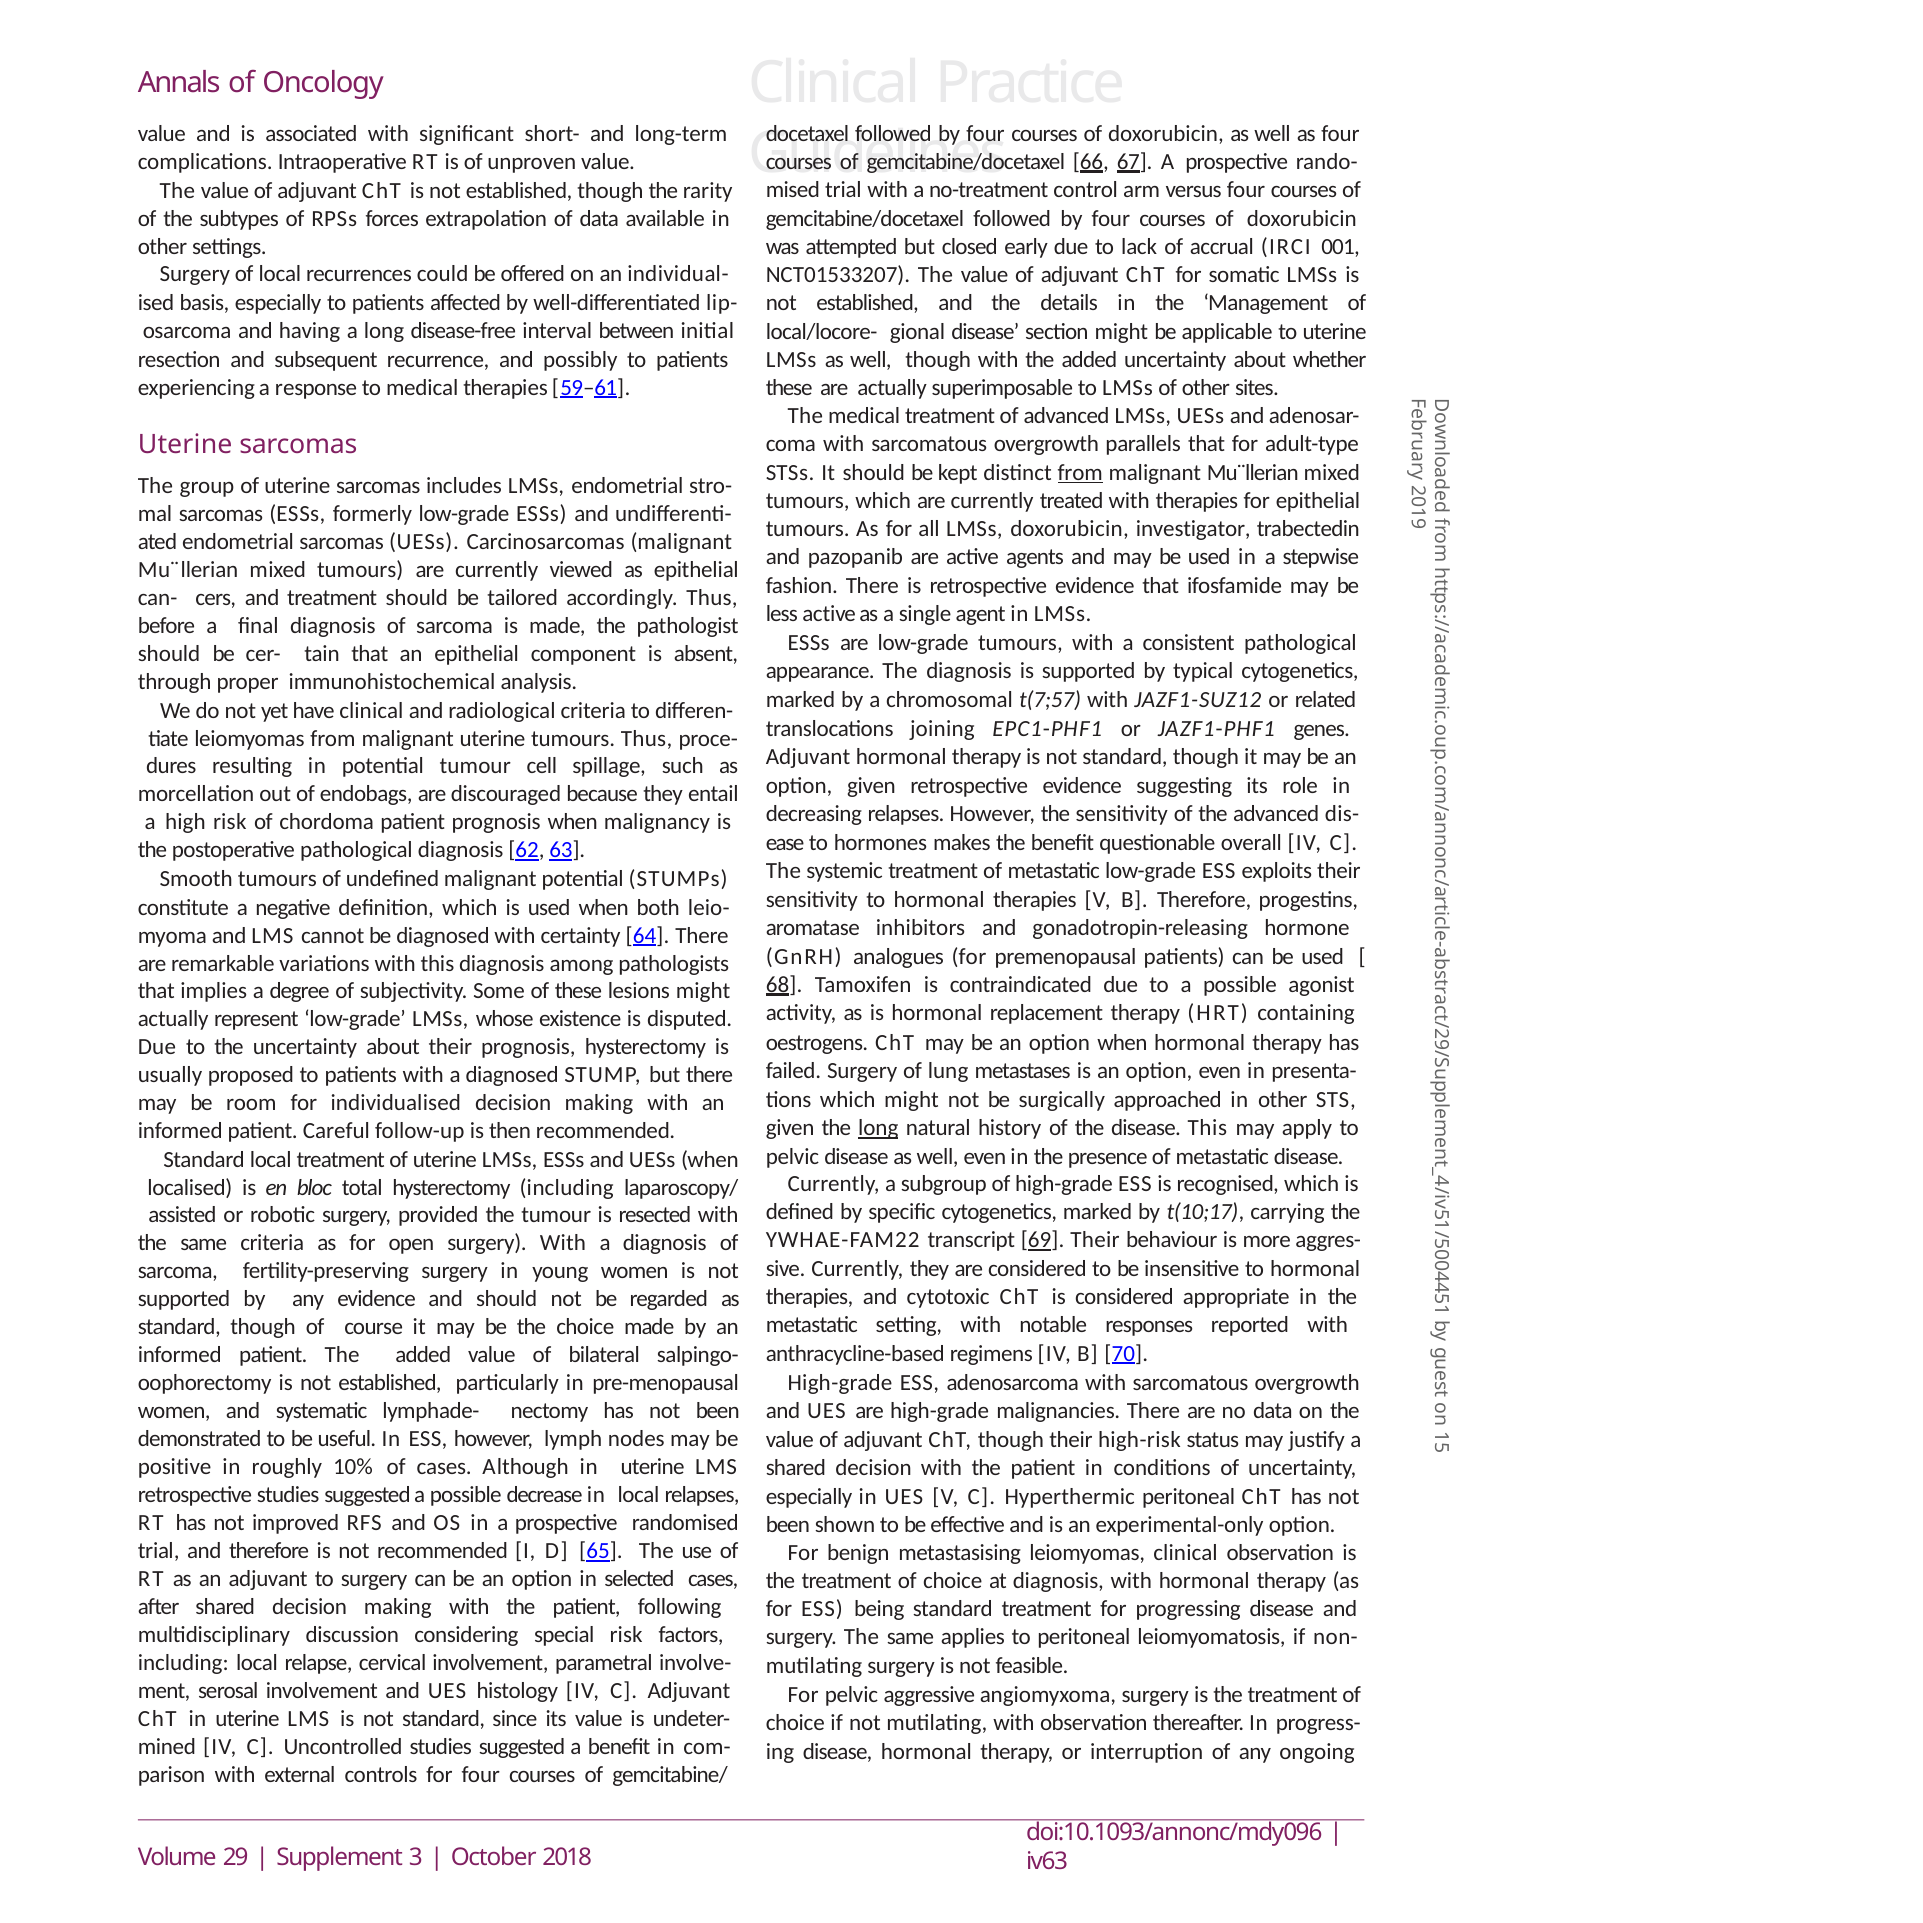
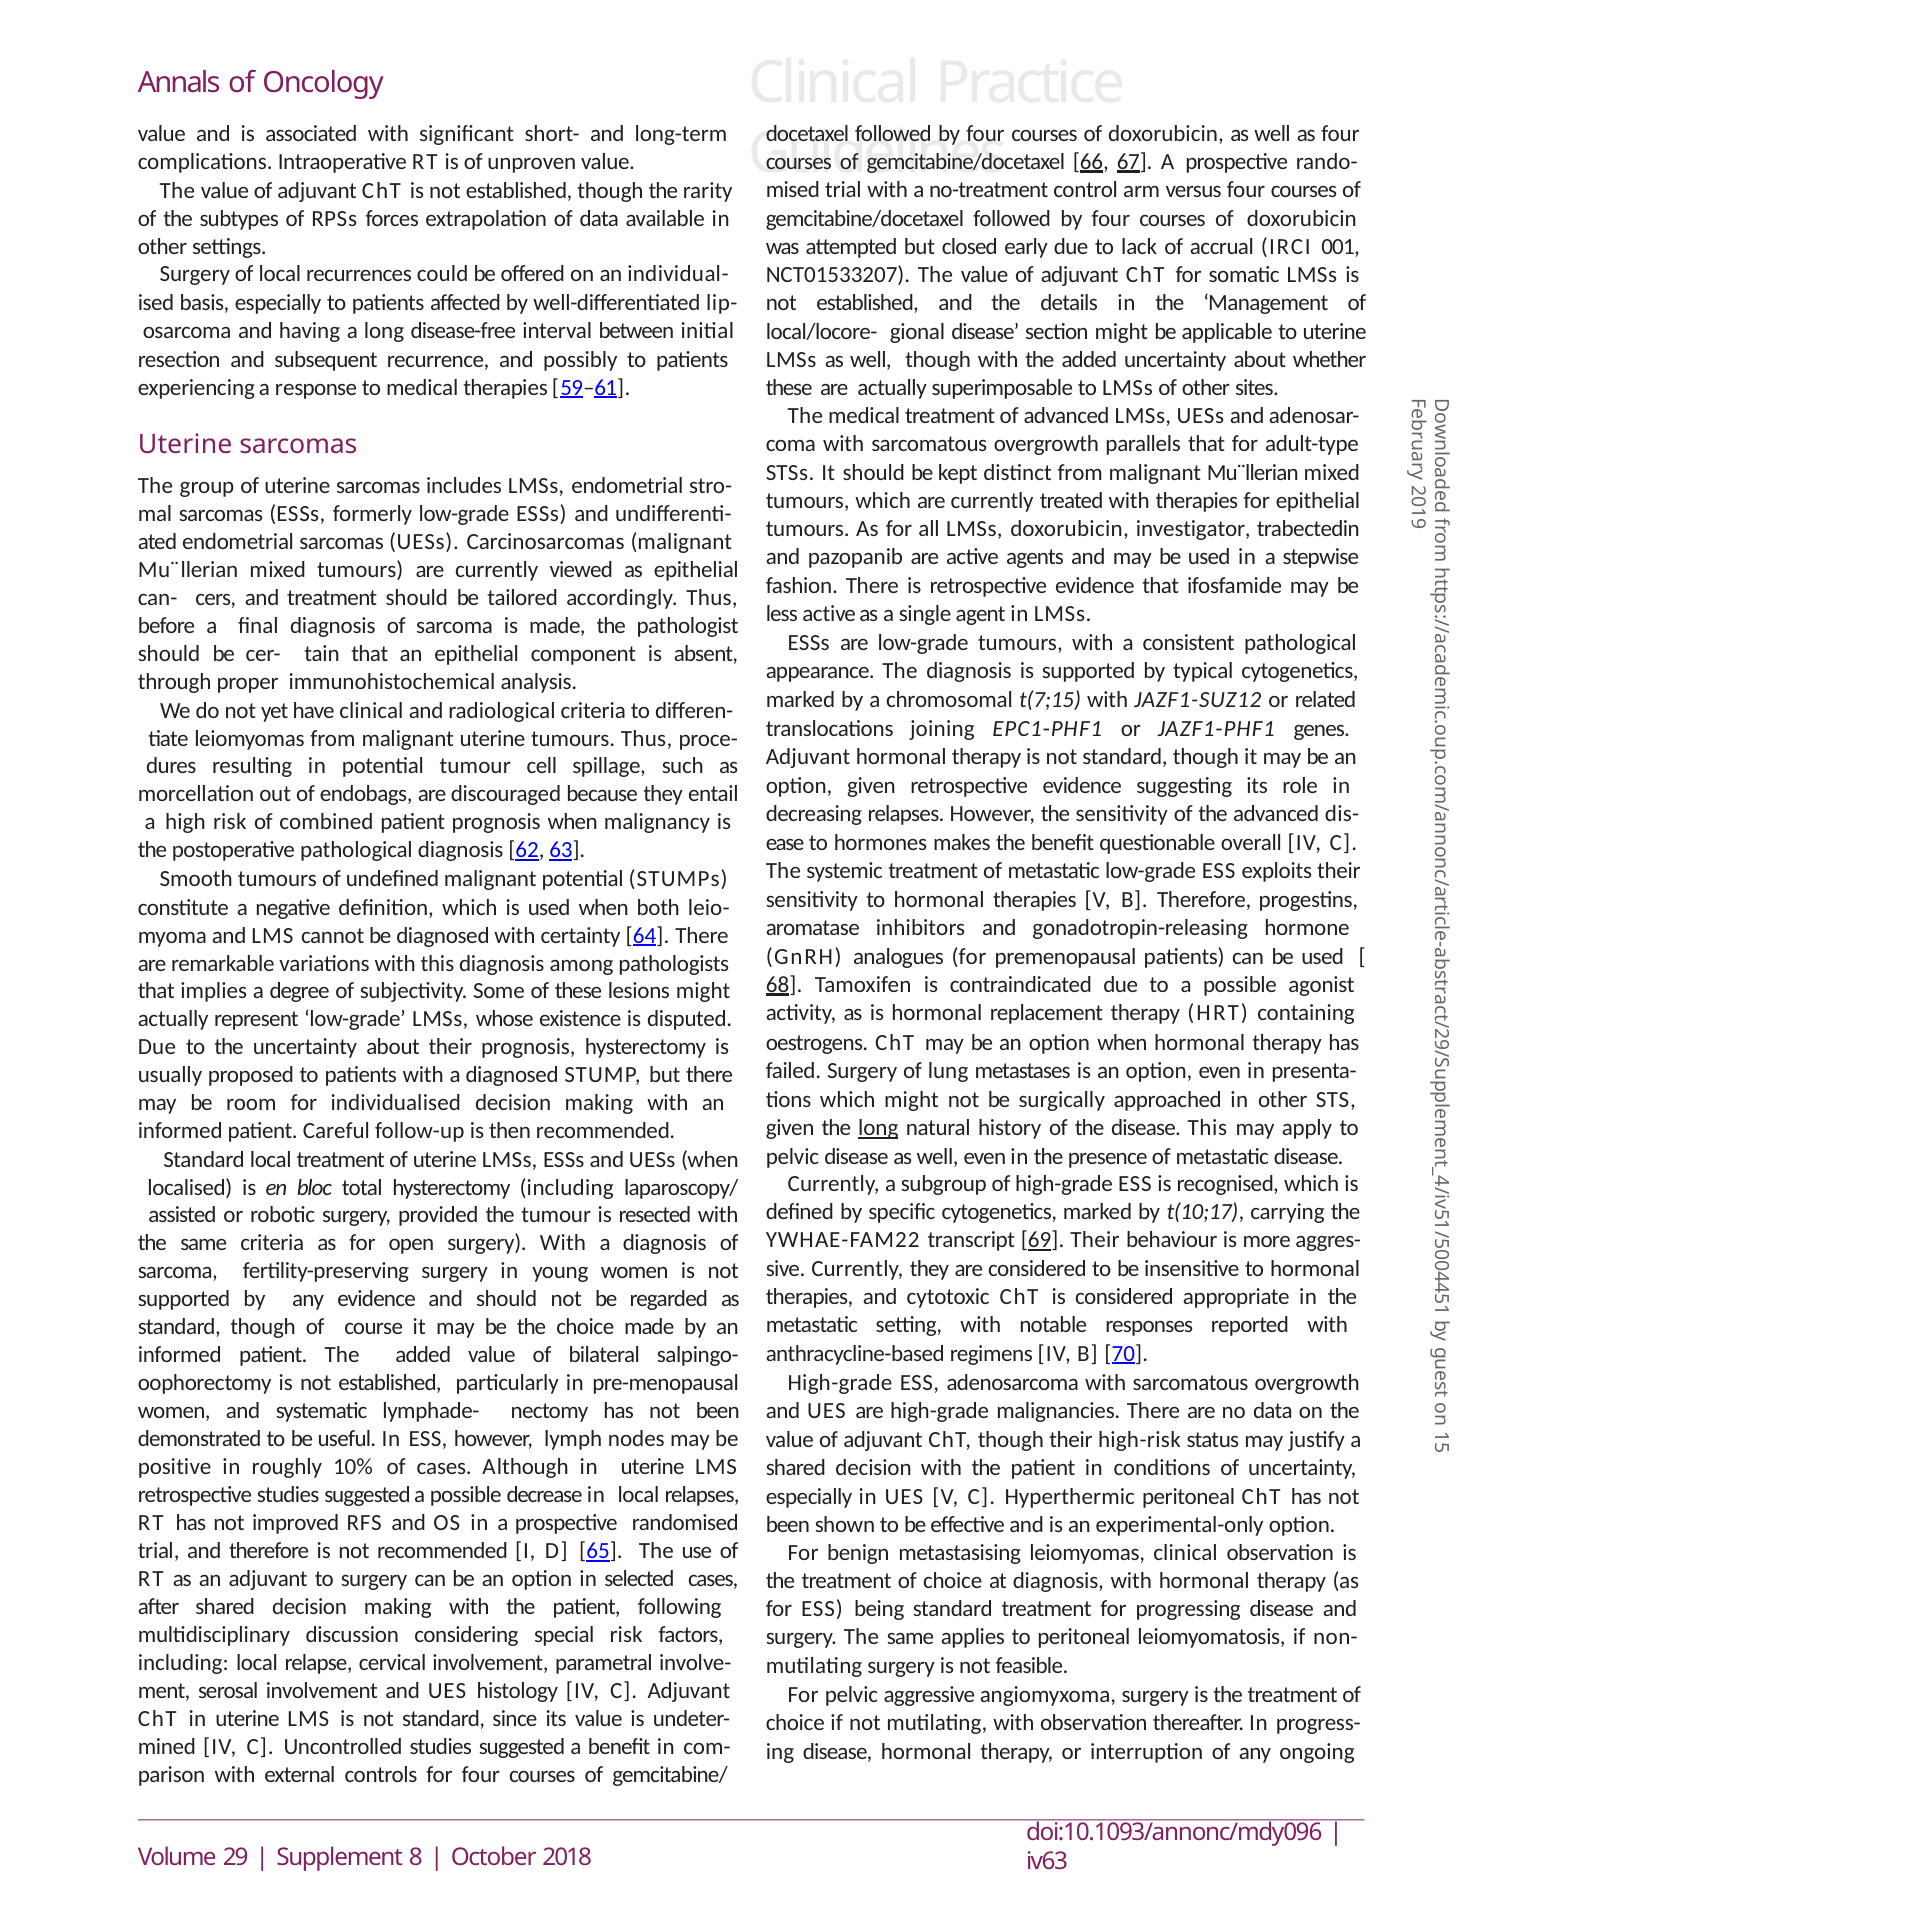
from at (1080, 473) underline: present -> none
t(7;57: t(7;57 -> t(7;15
chordoma: chordoma -> combined
3: 3 -> 8
